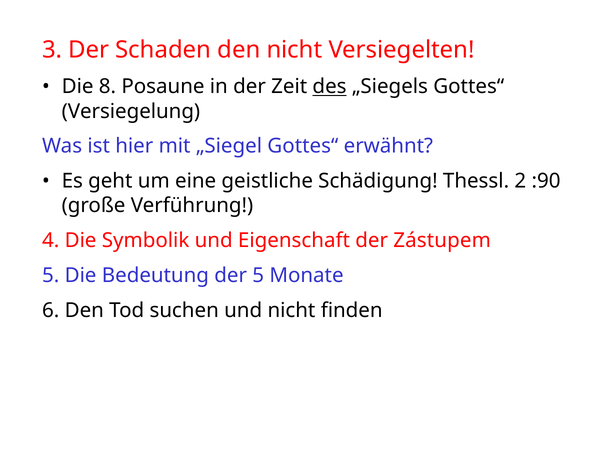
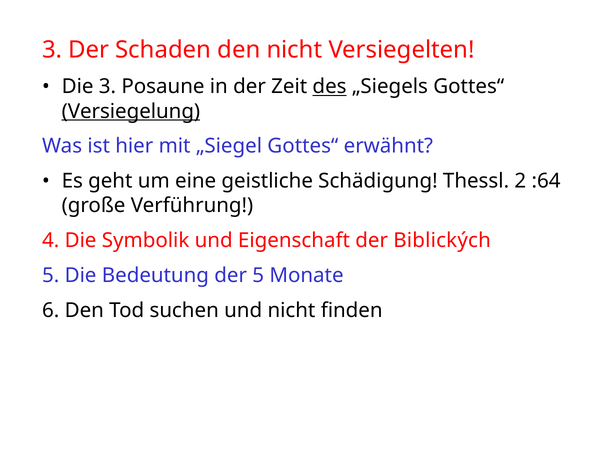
Die 8: 8 -> 3
Versiegelung underline: none -> present
:90: :90 -> :64
Zástupem: Zástupem -> Biblických
